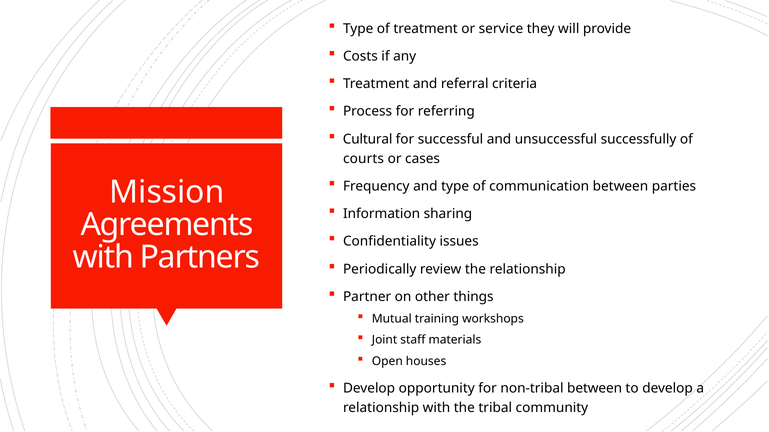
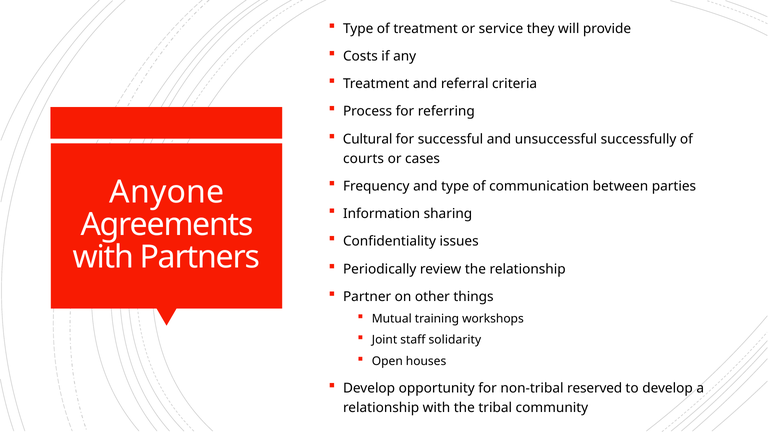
Mission: Mission -> Anyone
materials: materials -> solidarity
non-tribal between: between -> reserved
